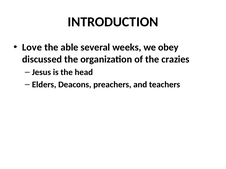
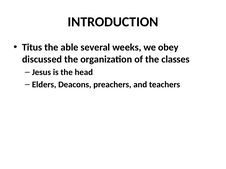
Love: Love -> Titus
crazies: crazies -> classes
